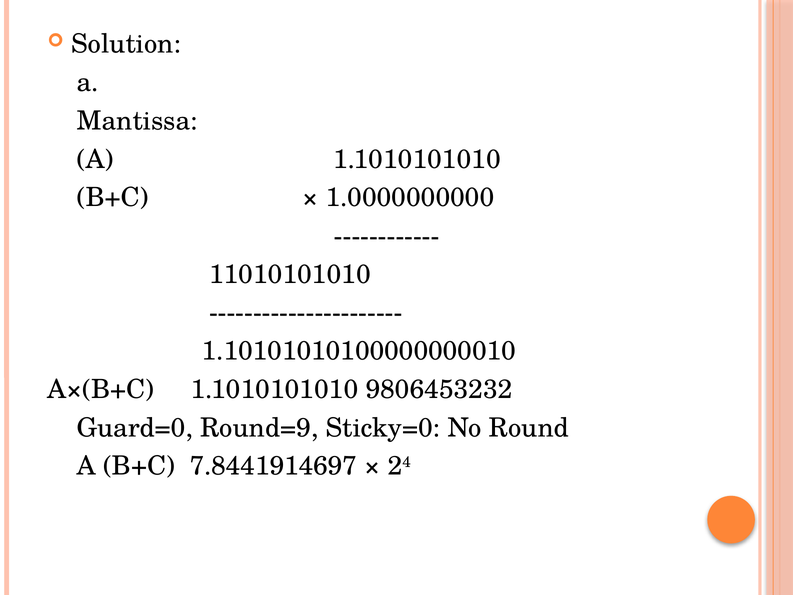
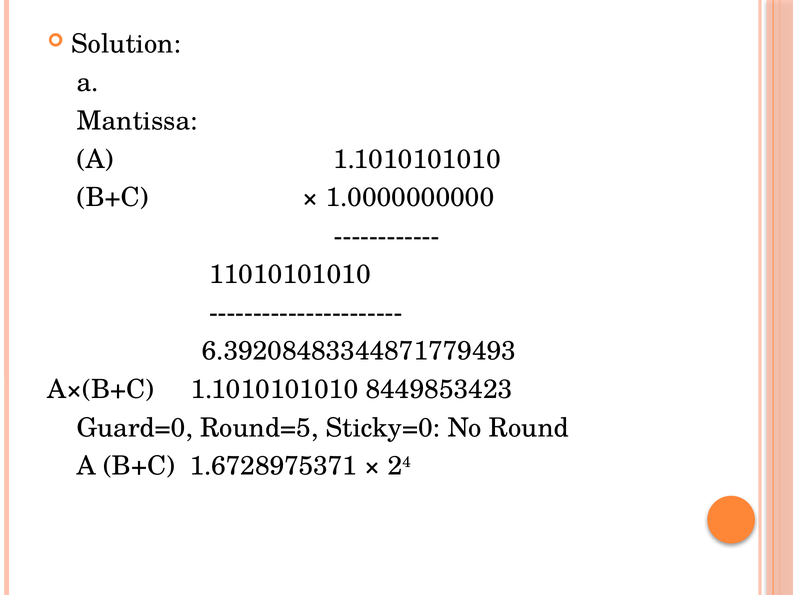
1.10101010100000000010: 1.10101010100000000010 -> 6.39208483344871779493
9806453232: 9806453232 -> 8449853423
Round=9: Round=9 -> Round=5
7.8441914697: 7.8441914697 -> 1.6728975371
